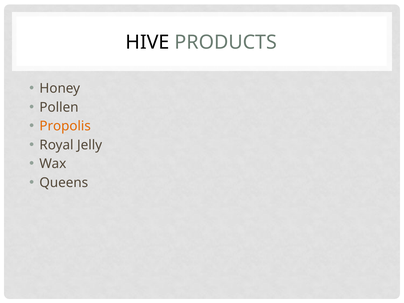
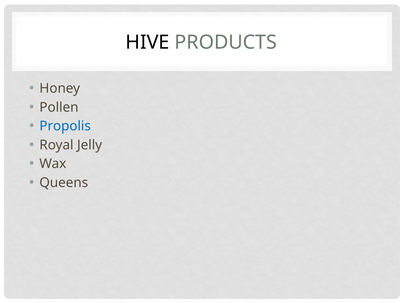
Propolis colour: orange -> blue
